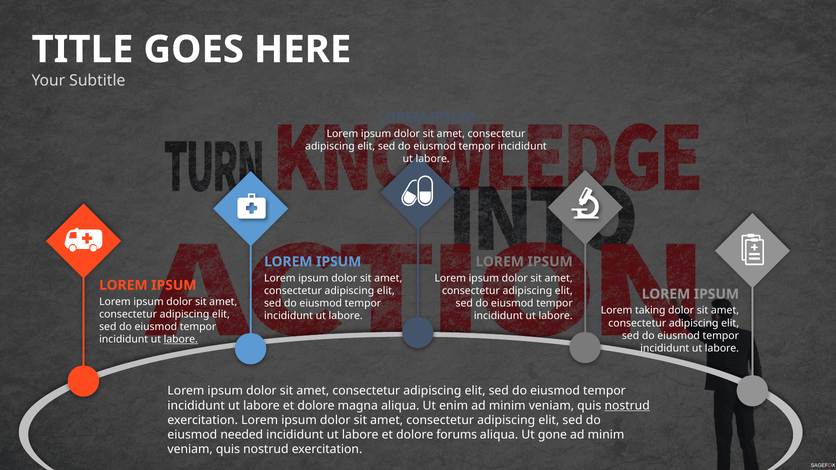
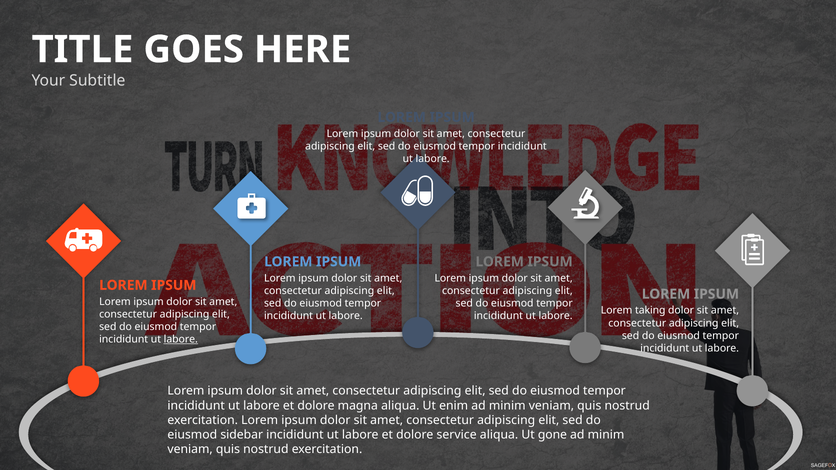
nostrud at (627, 406) underline: present -> none
needed: needed -> sidebar
forums: forums -> service
